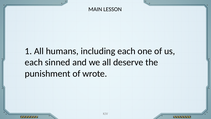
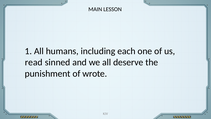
each at (34, 62): each -> read
